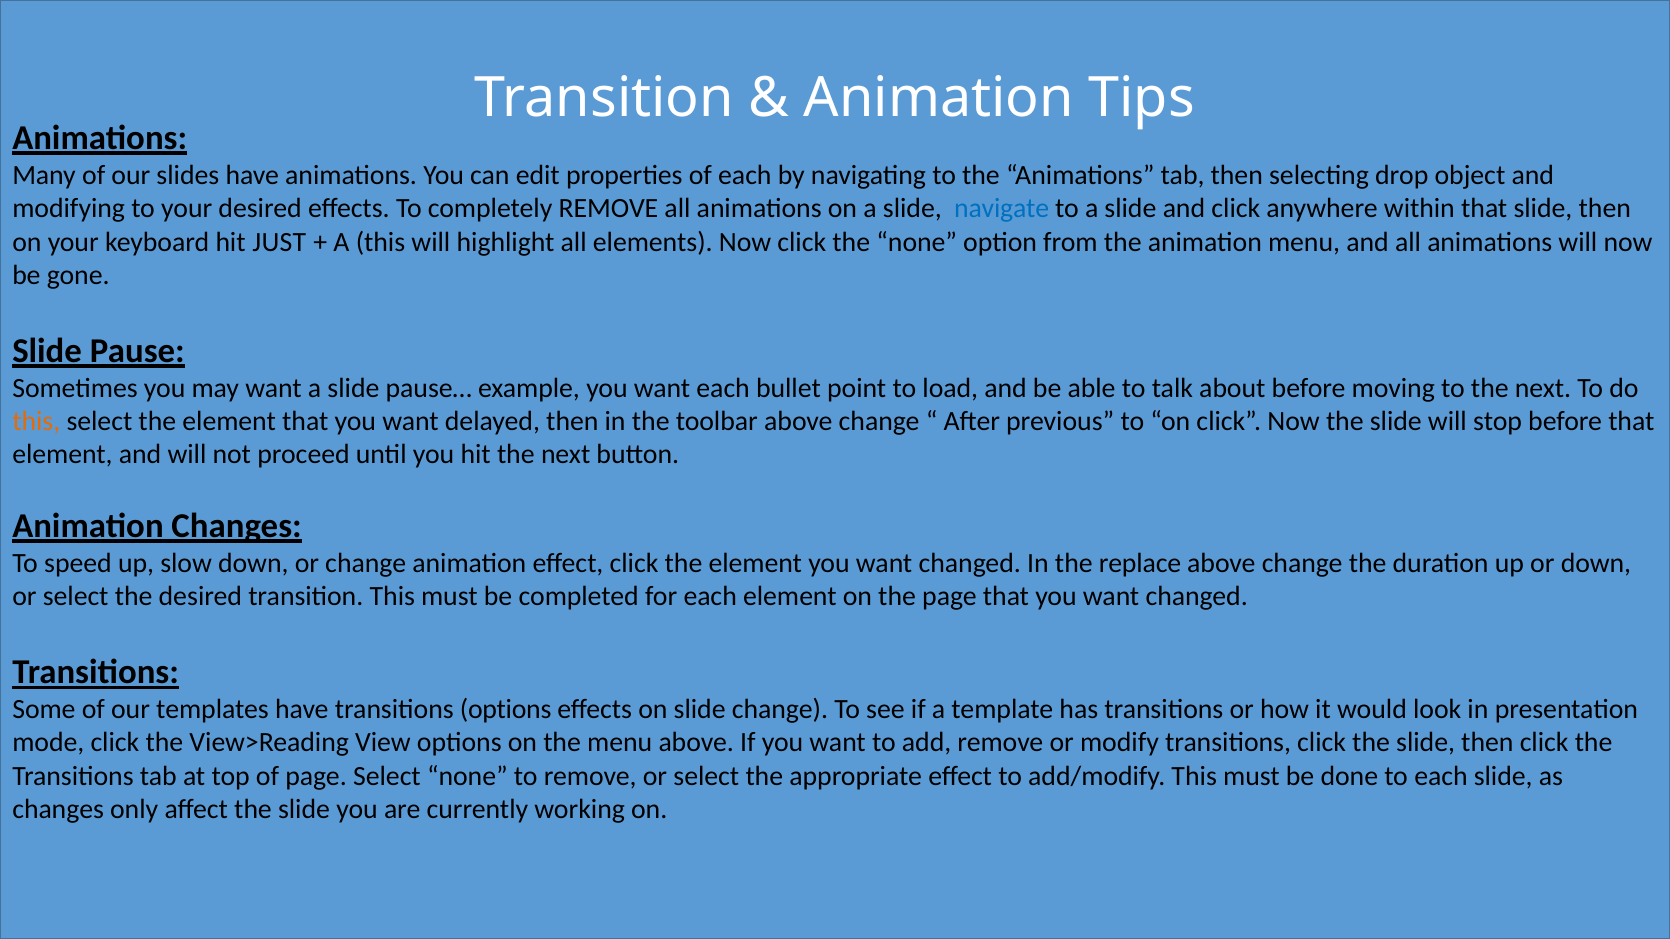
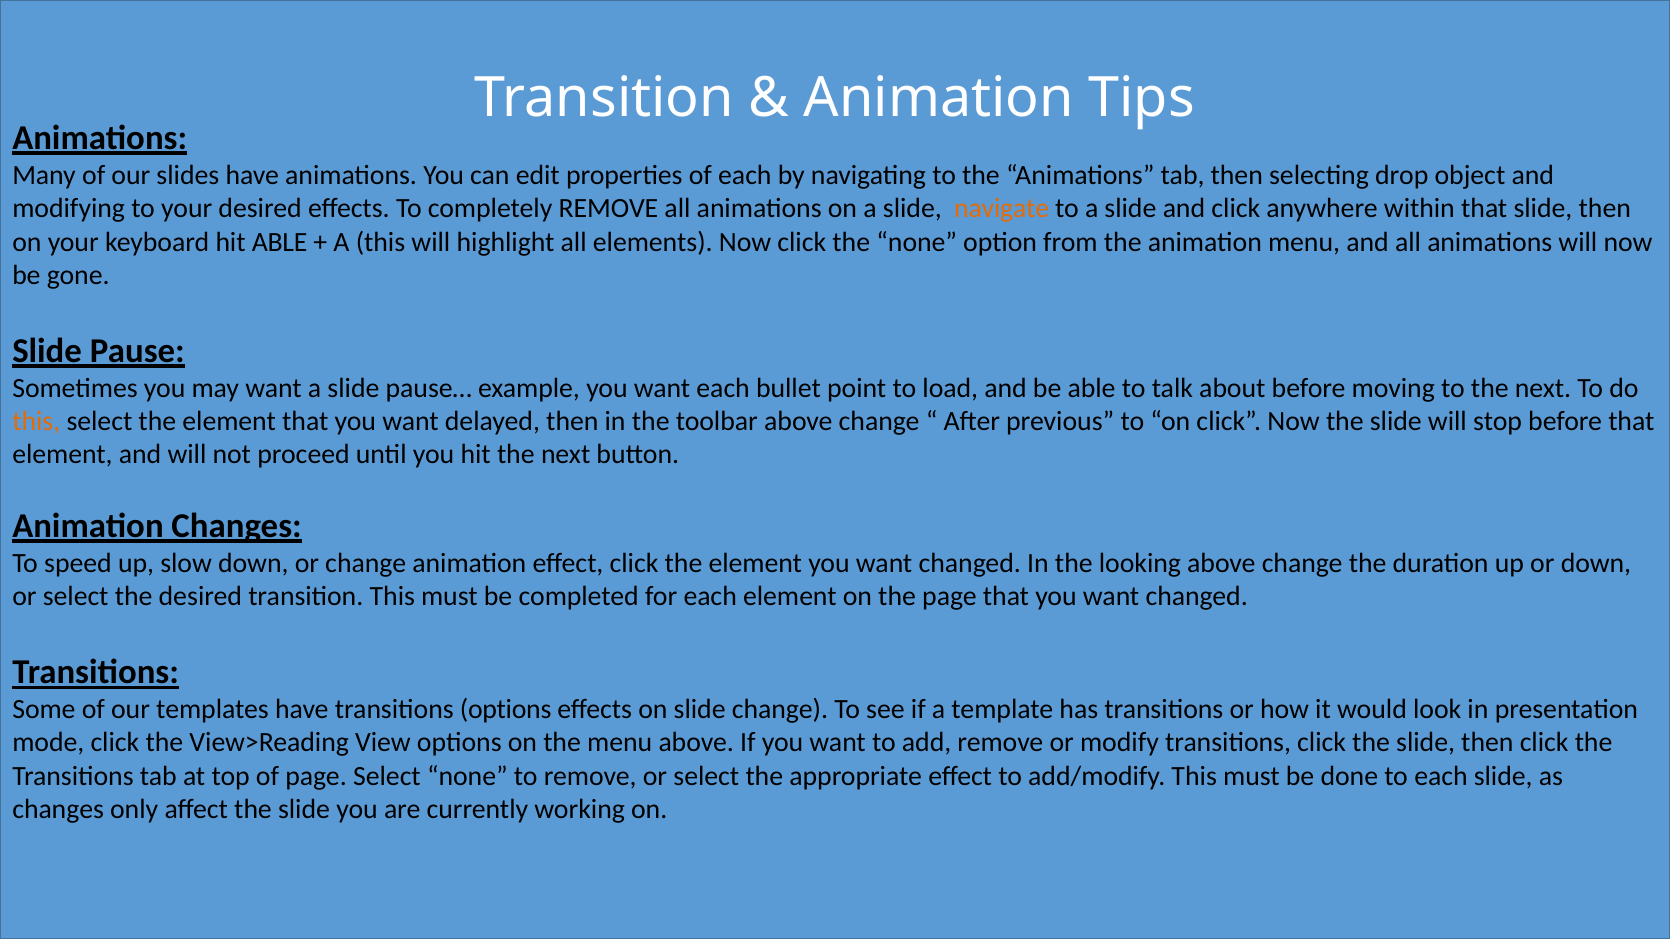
navigate colour: blue -> orange
hit JUST: JUST -> ABLE
replace: replace -> looking
